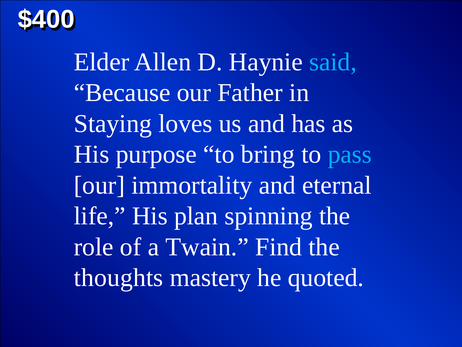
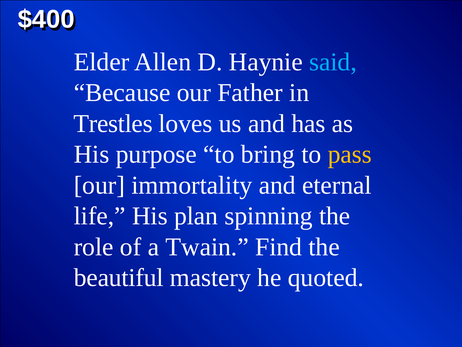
Staying: Staying -> Trestles
pass colour: light blue -> yellow
thoughts: thoughts -> beautiful
